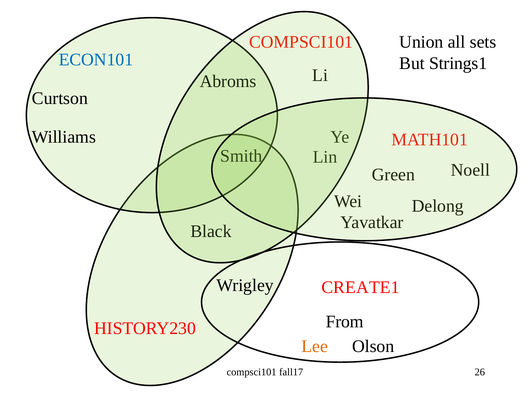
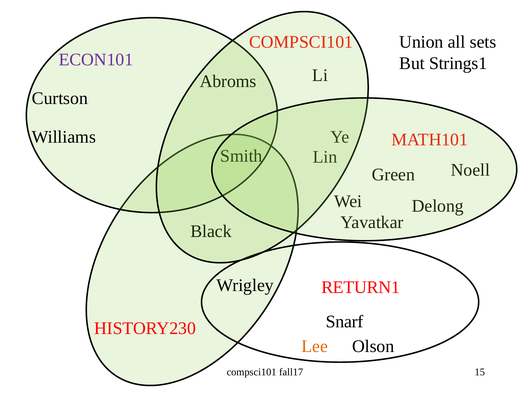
ECON101 colour: blue -> purple
CREATE1: CREATE1 -> RETURN1
From: From -> Snarf
26: 26 -> 15
